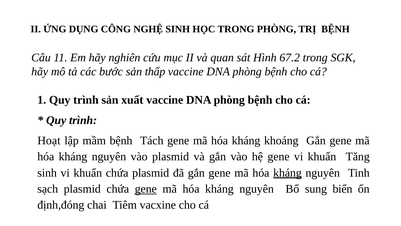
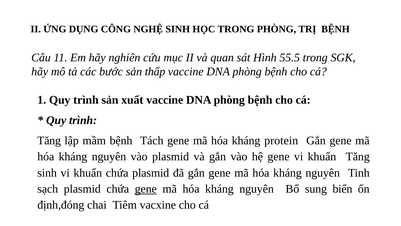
67.2: 67.2 -> 55.5
Hoạt at (49, 140): Hoạt -> Tăng
khoáng: khoáng -> protein
kháng at (287, 172) underline: present -> none
